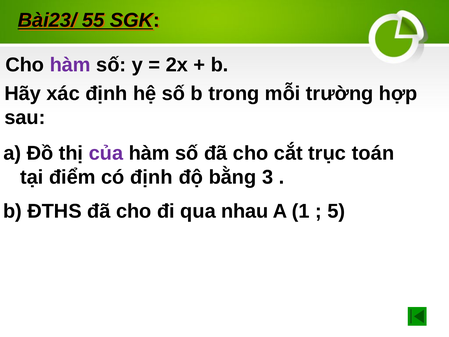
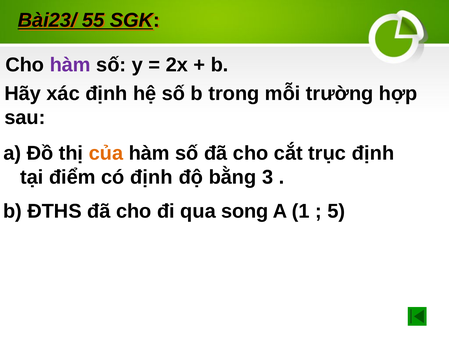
của colour: purple -> orange
trục toán: toán -> định
nhau: nhau -> song
